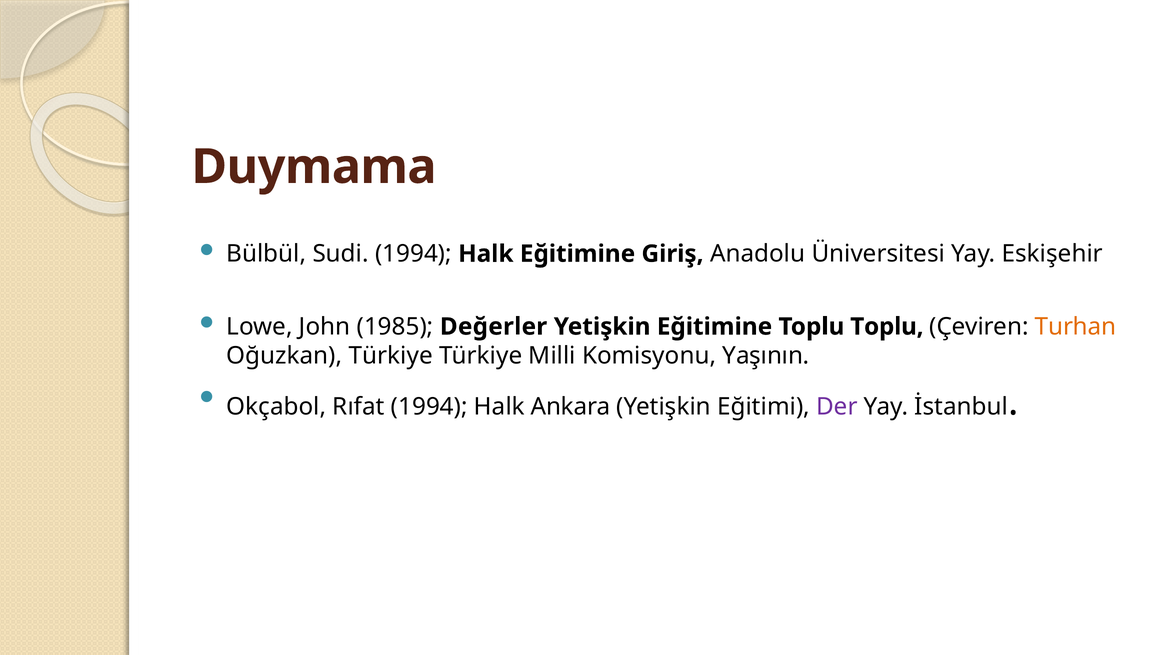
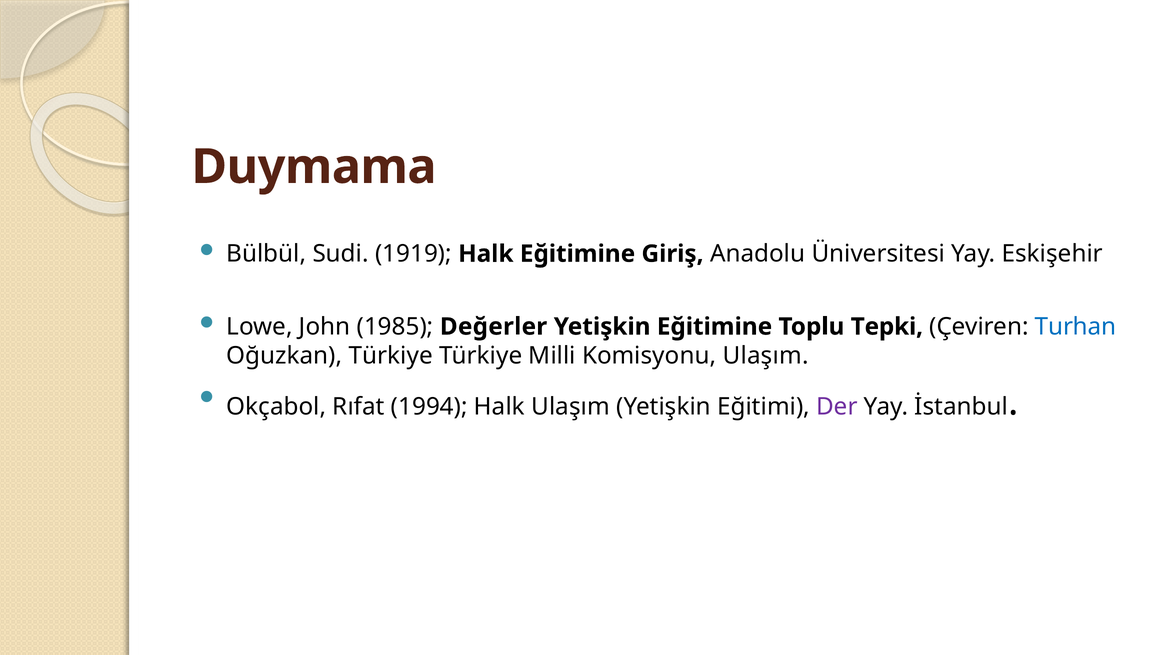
Sudi 1994: 1994 -> 1919
Toplu Toplu: Toplu -> Tepki
Turhan colour: orange -> blue
Komisyonu Yaşının: Yaşının -> Ulaşım
Halk Ankara: Ankara -> Ulaşım
